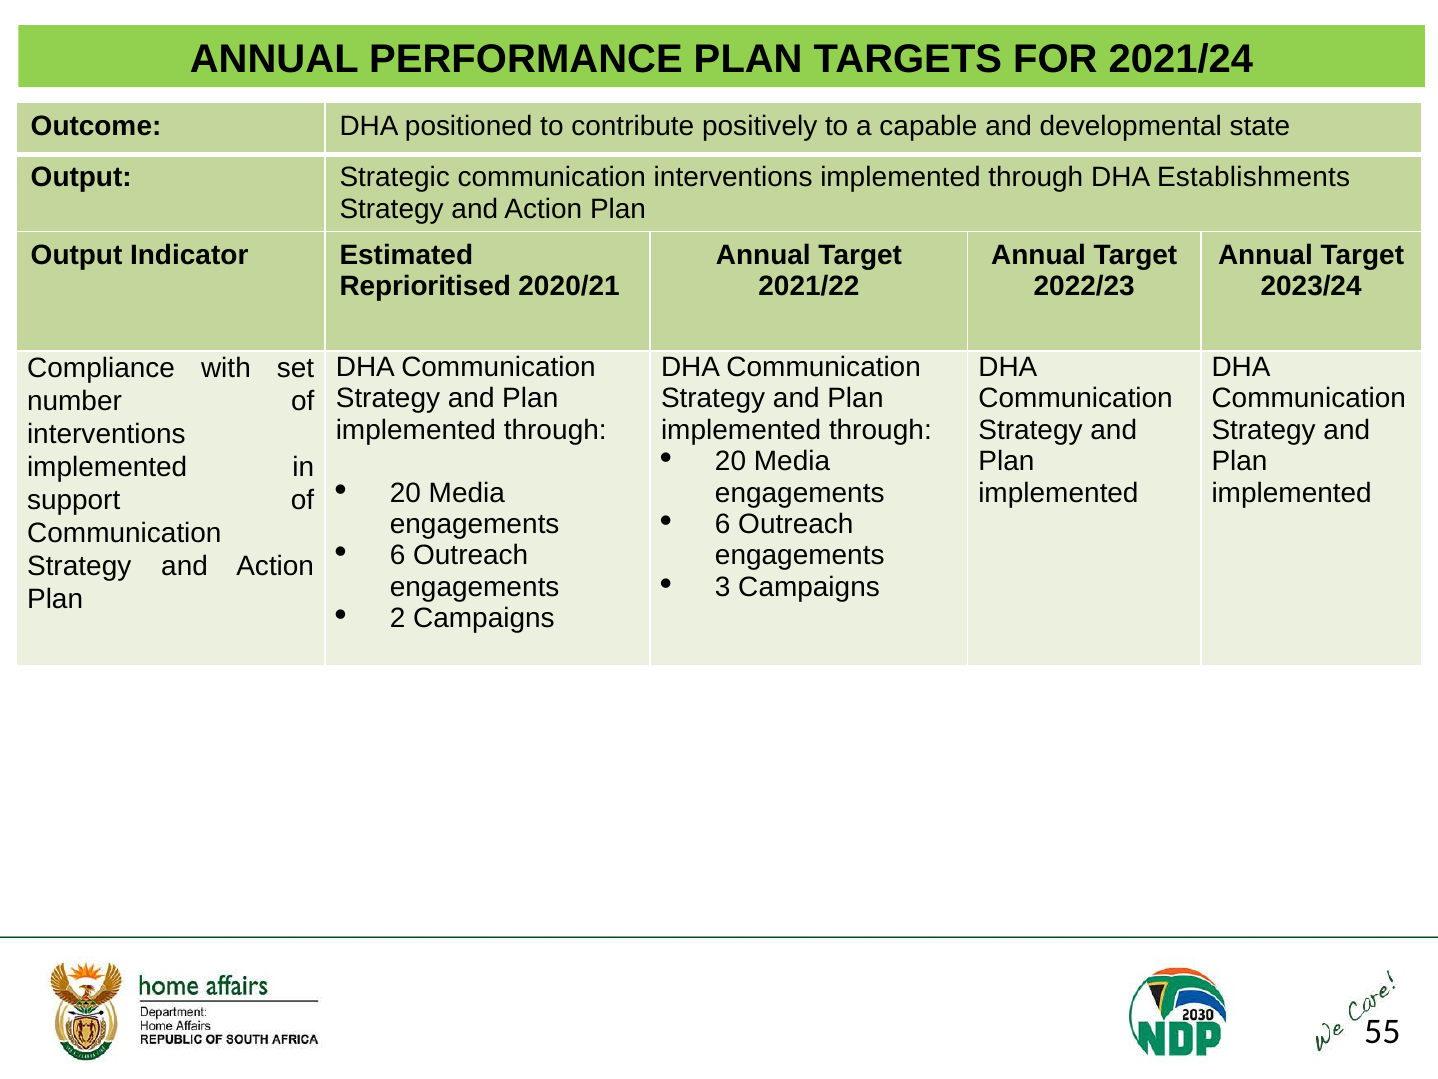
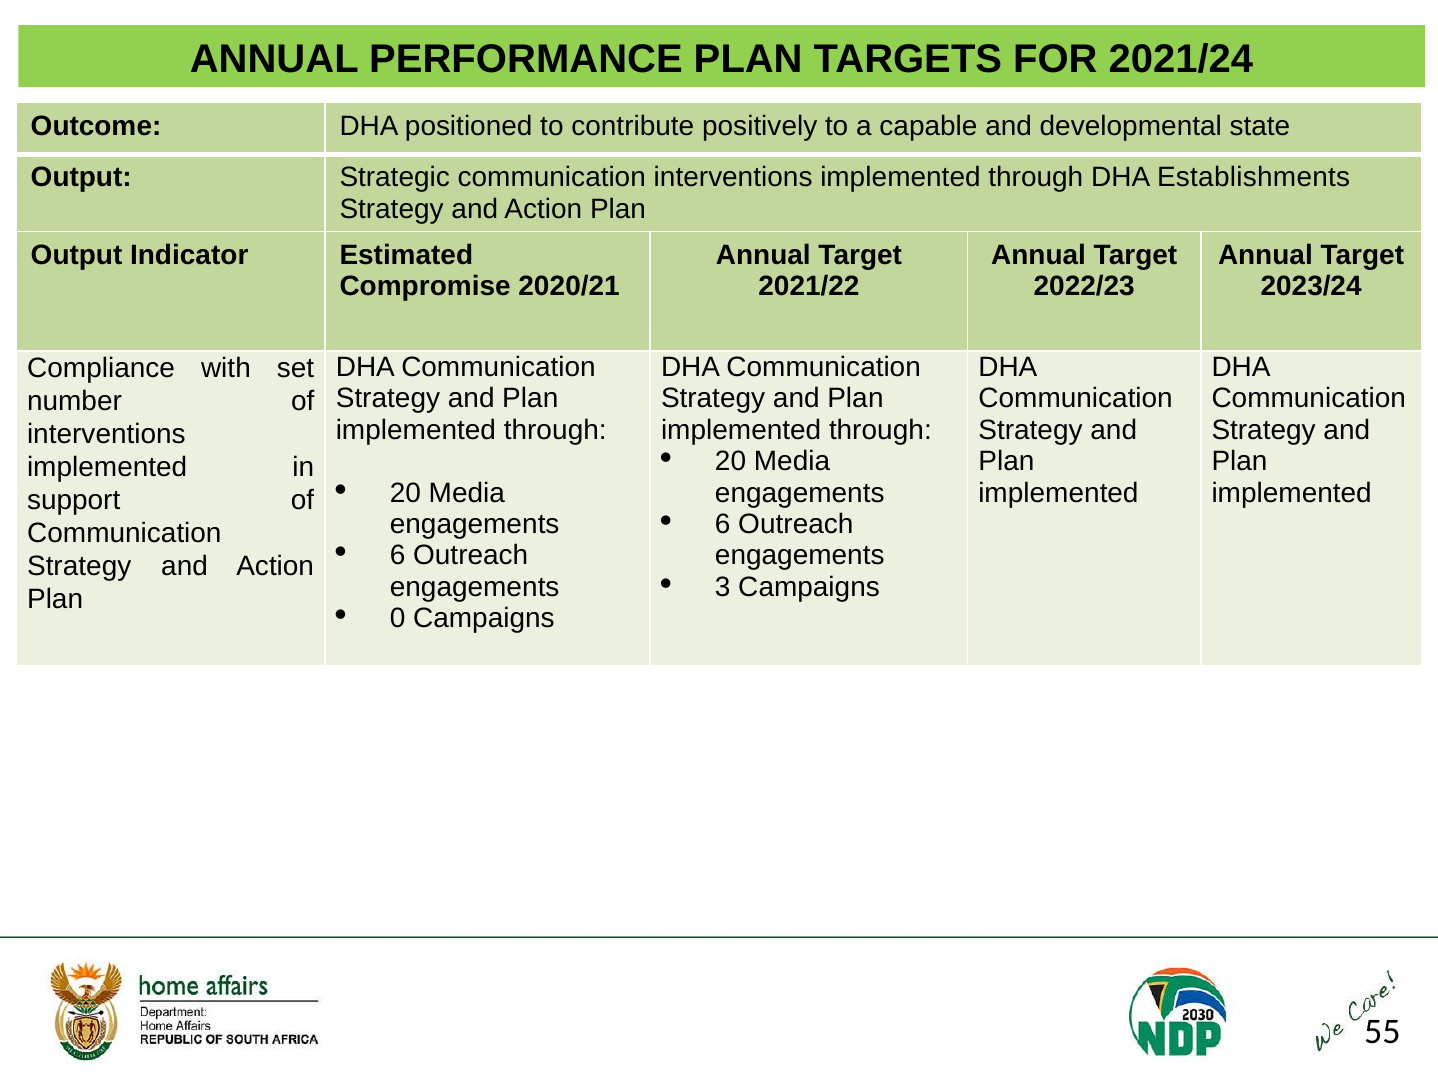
Reprioritised: Reprioritised -> Compromise
2: 2 -> 0
